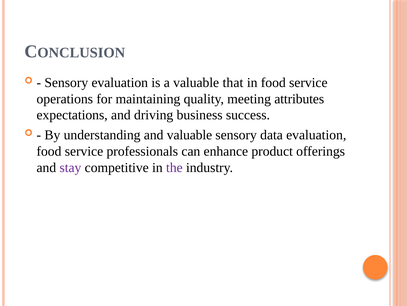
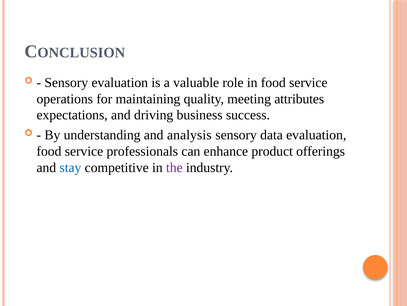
that: that -> role
and valuable: valuable -> analysis
stay colour: purple -> blue
